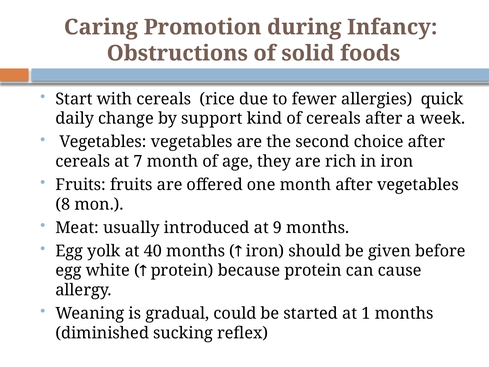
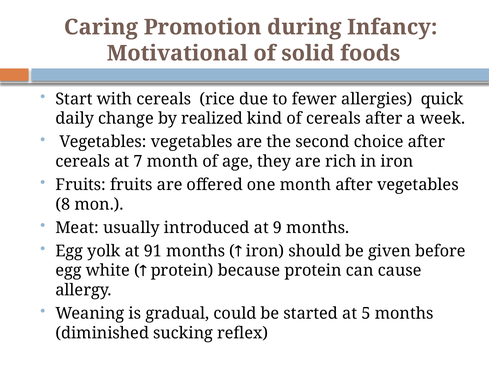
Obstructions: Obstructions -> Motivational
support: support -> realized
40: 40 -> 91
1: 1 -> 5
